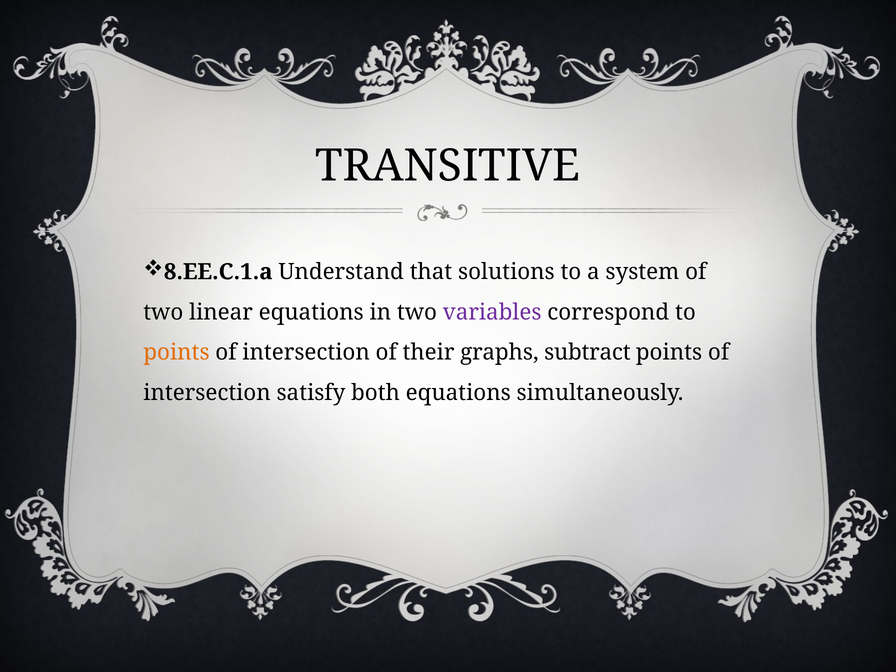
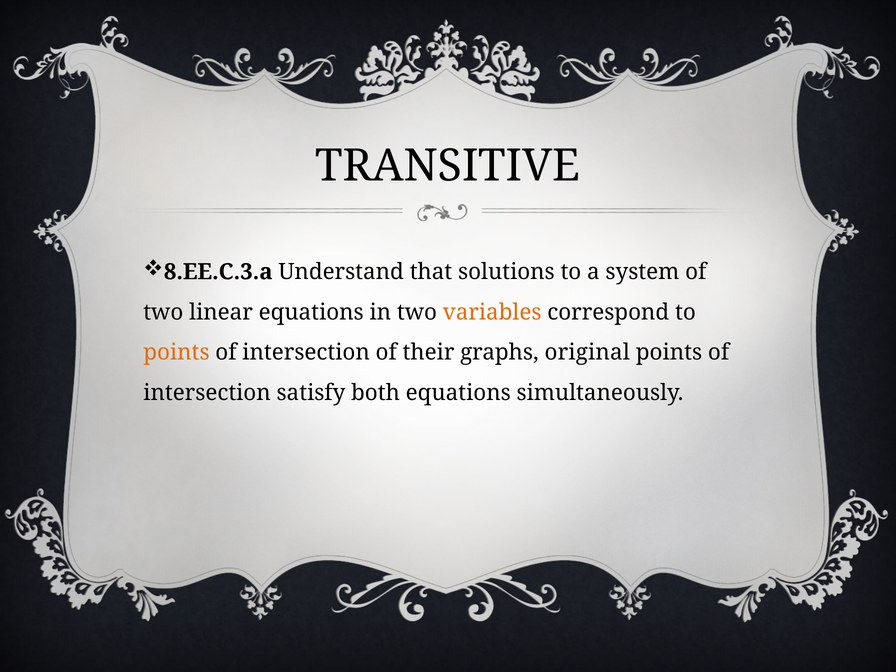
8.EE.C.1.a: 8.EE.C.1.a -> 8.EE.C.3.a
variables colour: purple -> orange
subtract: subtract -> original
